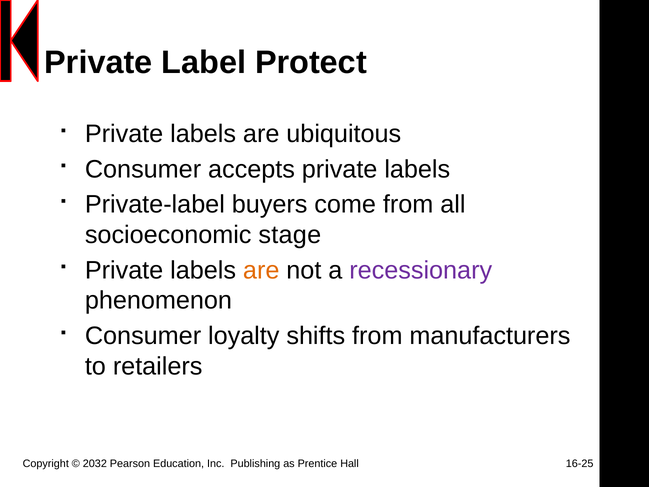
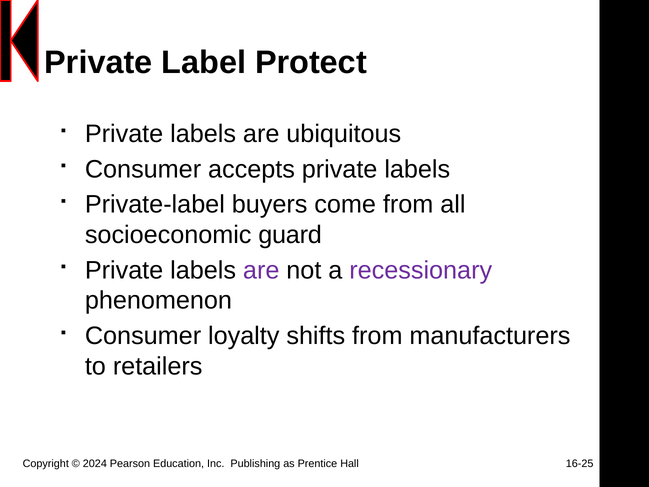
stage: stage -> guard
are at (261, 270) colour: orange -> purple
2032: 2032 -> 2024
